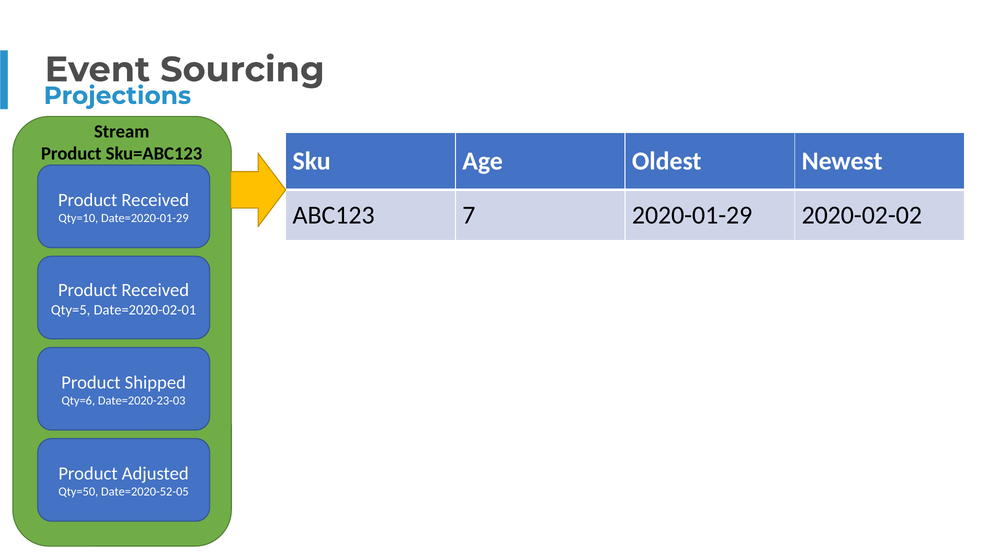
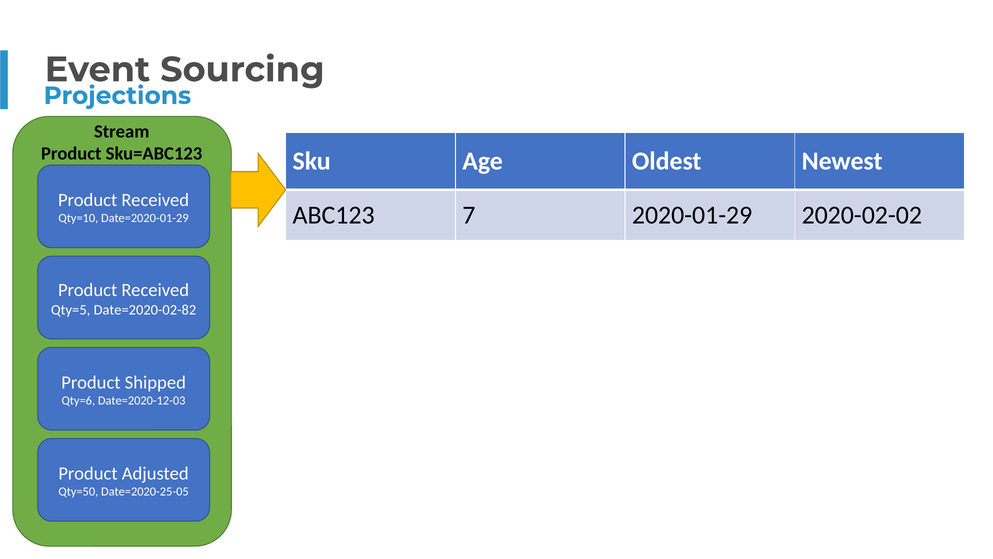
Date=2020-02-01: Date=2020-02-01 -> Date=2020-02-82
Date=2020-23-03: Date=2020-23-03 -> Date=2020-12-03
Date=2020-52-05: Date=2020-52-05 -> Date=2020-25-05
